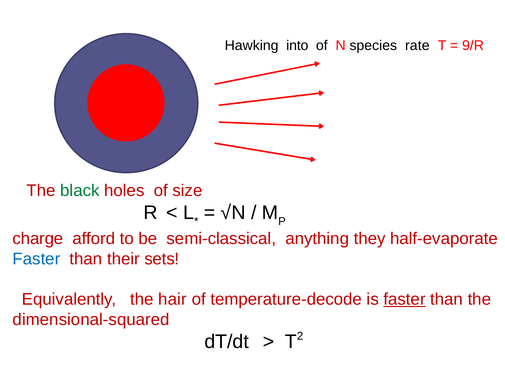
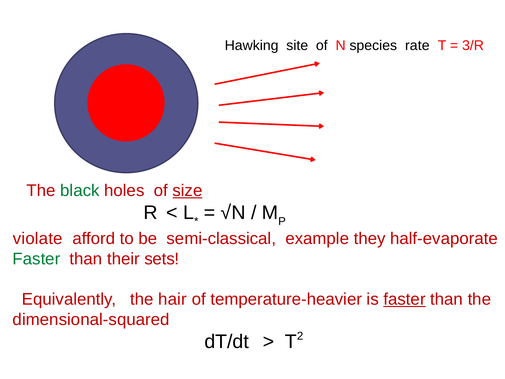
into: into -> site
9/R: 9/R -> 3/R
size underline: none -> present
charge: charge -> violate
anything: anything -> example
Faster at (36, 259) colour: blue -> green
temperature-decode: temperature-decode -> temperature-heavier
